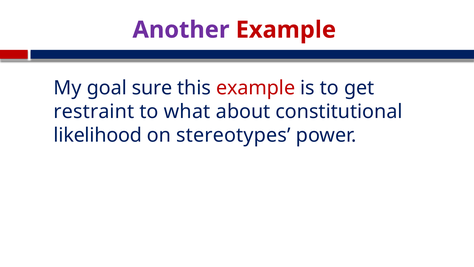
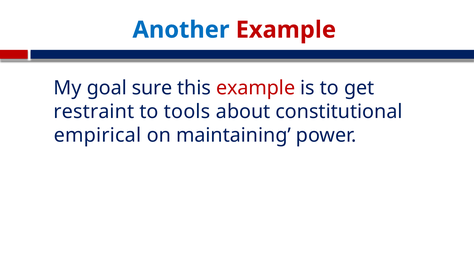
Another colour: purple -> blue
what: what -> tools
likelihood: likelihood -> empirical
stereotypes: stereotypes -> maintaining
